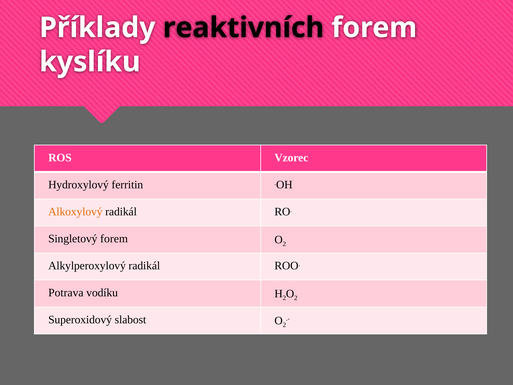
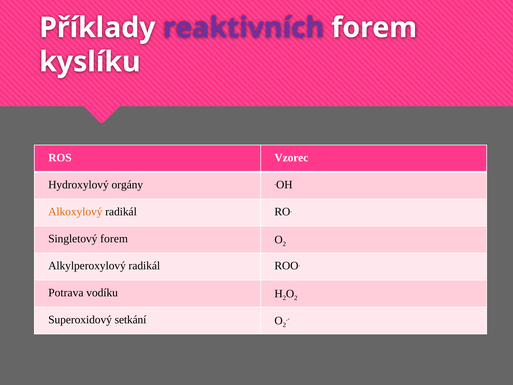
reaktivních colour: black -> purple
ferritin: ferritin -> orgány
slabost: slabost -> setkání
